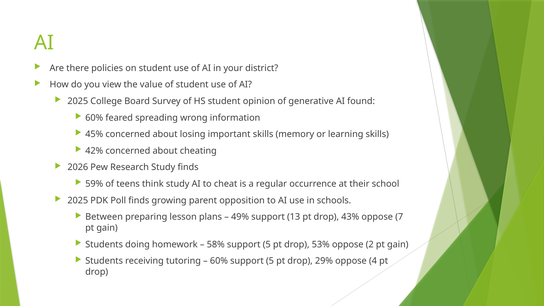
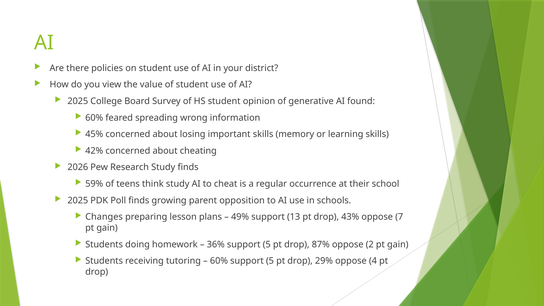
Between: Between -> Changes
58%: 58% -> 36%
53%: 53% -> 87%
